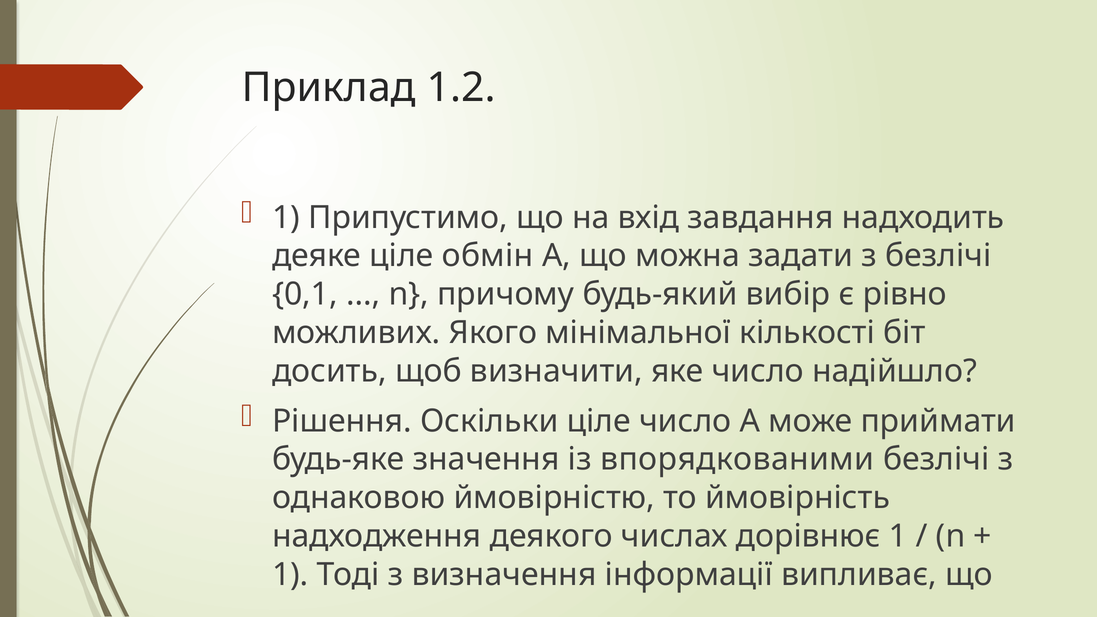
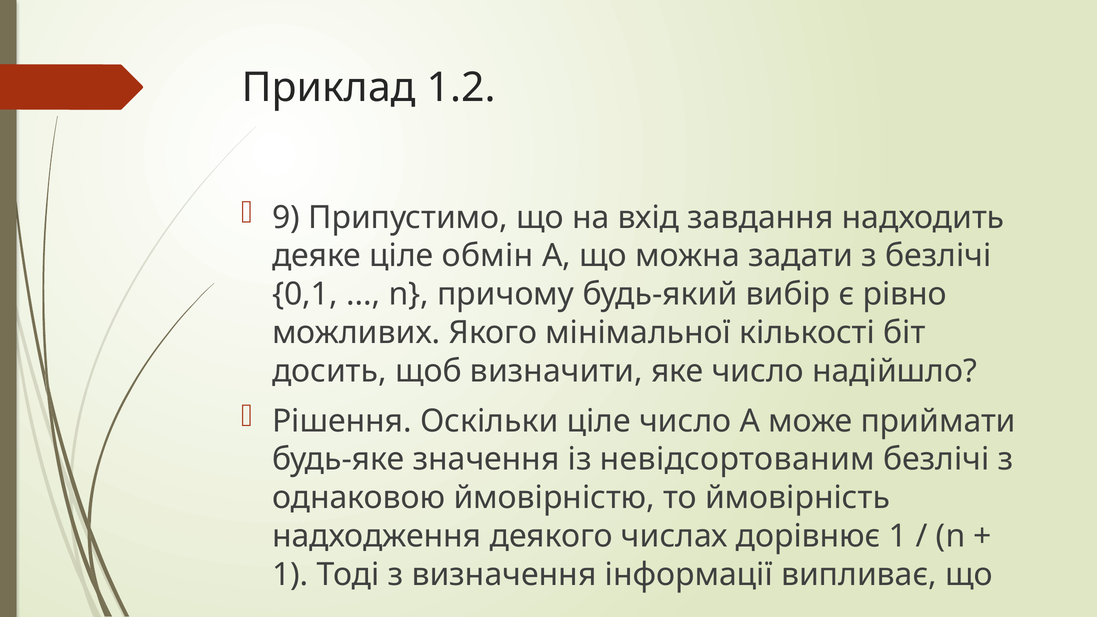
1 at (286, 218): 1 -> 9
впорядкованими: впорядкованими -> невідсортованим
